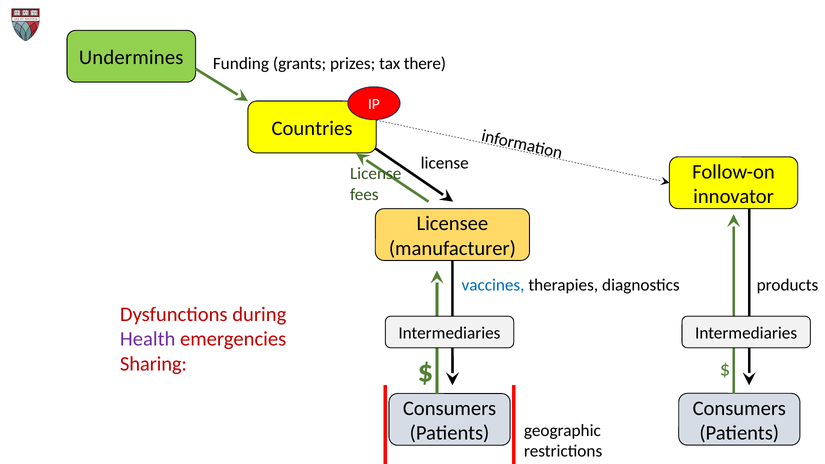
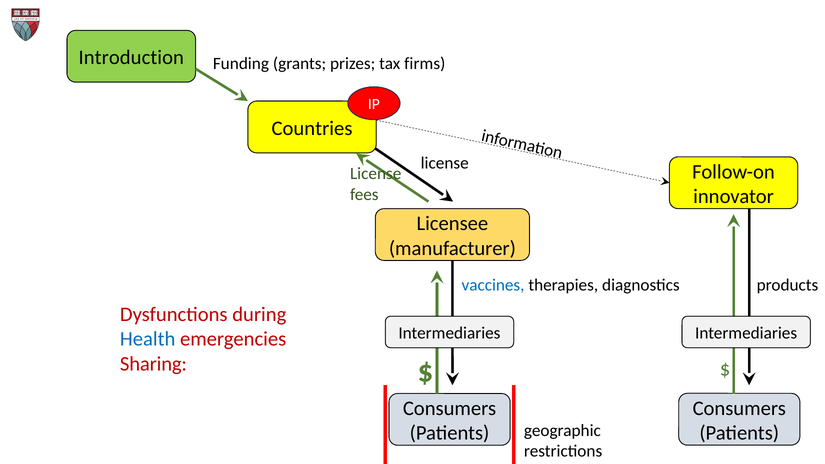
Undermines: Undermines -> Introduction
there: there -> firms
Health colour: purple -> blue
